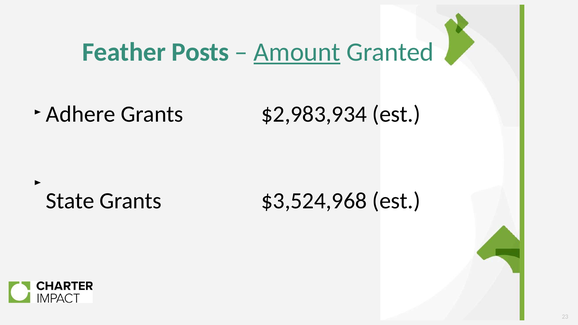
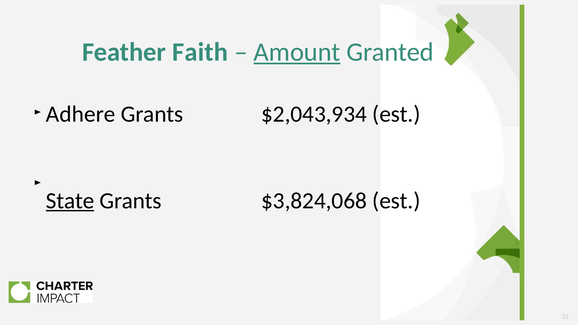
Posts: Posts -> Faith
$2,983,934: $2,983,934 -> $2,043,934
State underline: none -> present
$3,524,968: $3,524,968 -> $3,824,068
